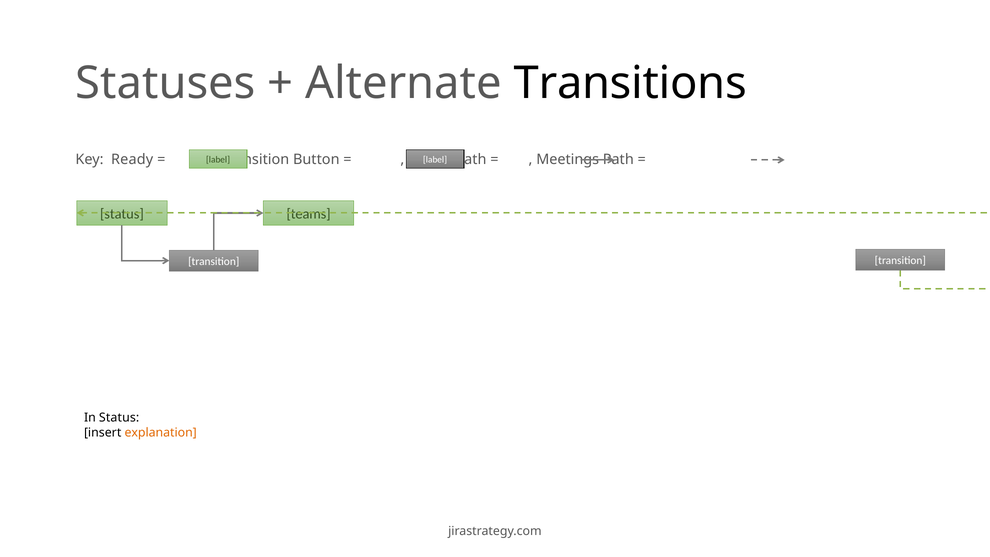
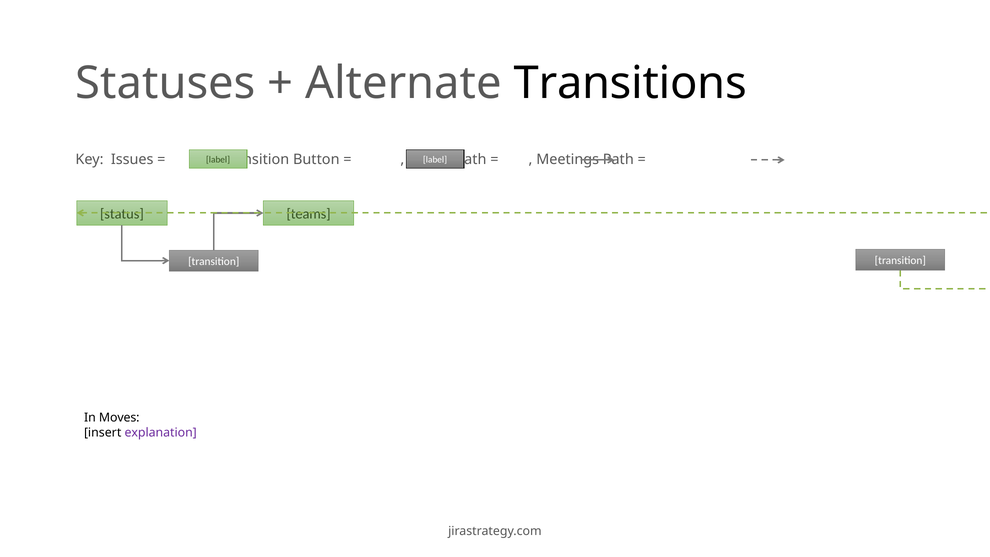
Ready: Ready -> Issues
In Status: Status -> Moves
explanation colour: orange -> purple
